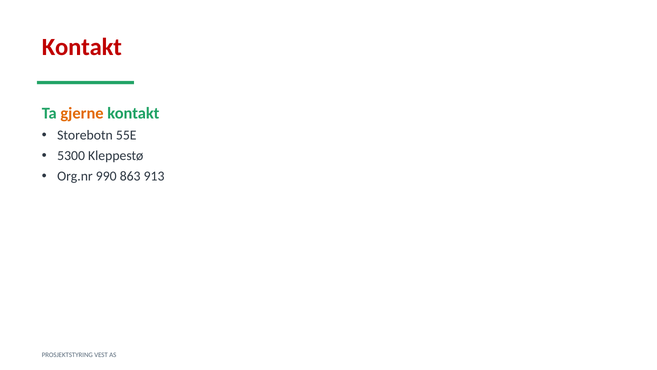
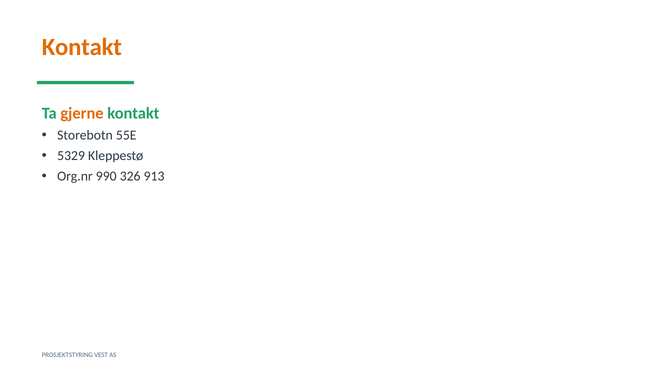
Kontakt at (82, 47) colour: red -> orange
5300: 5300 -> 5329
863: 863 -> 326
